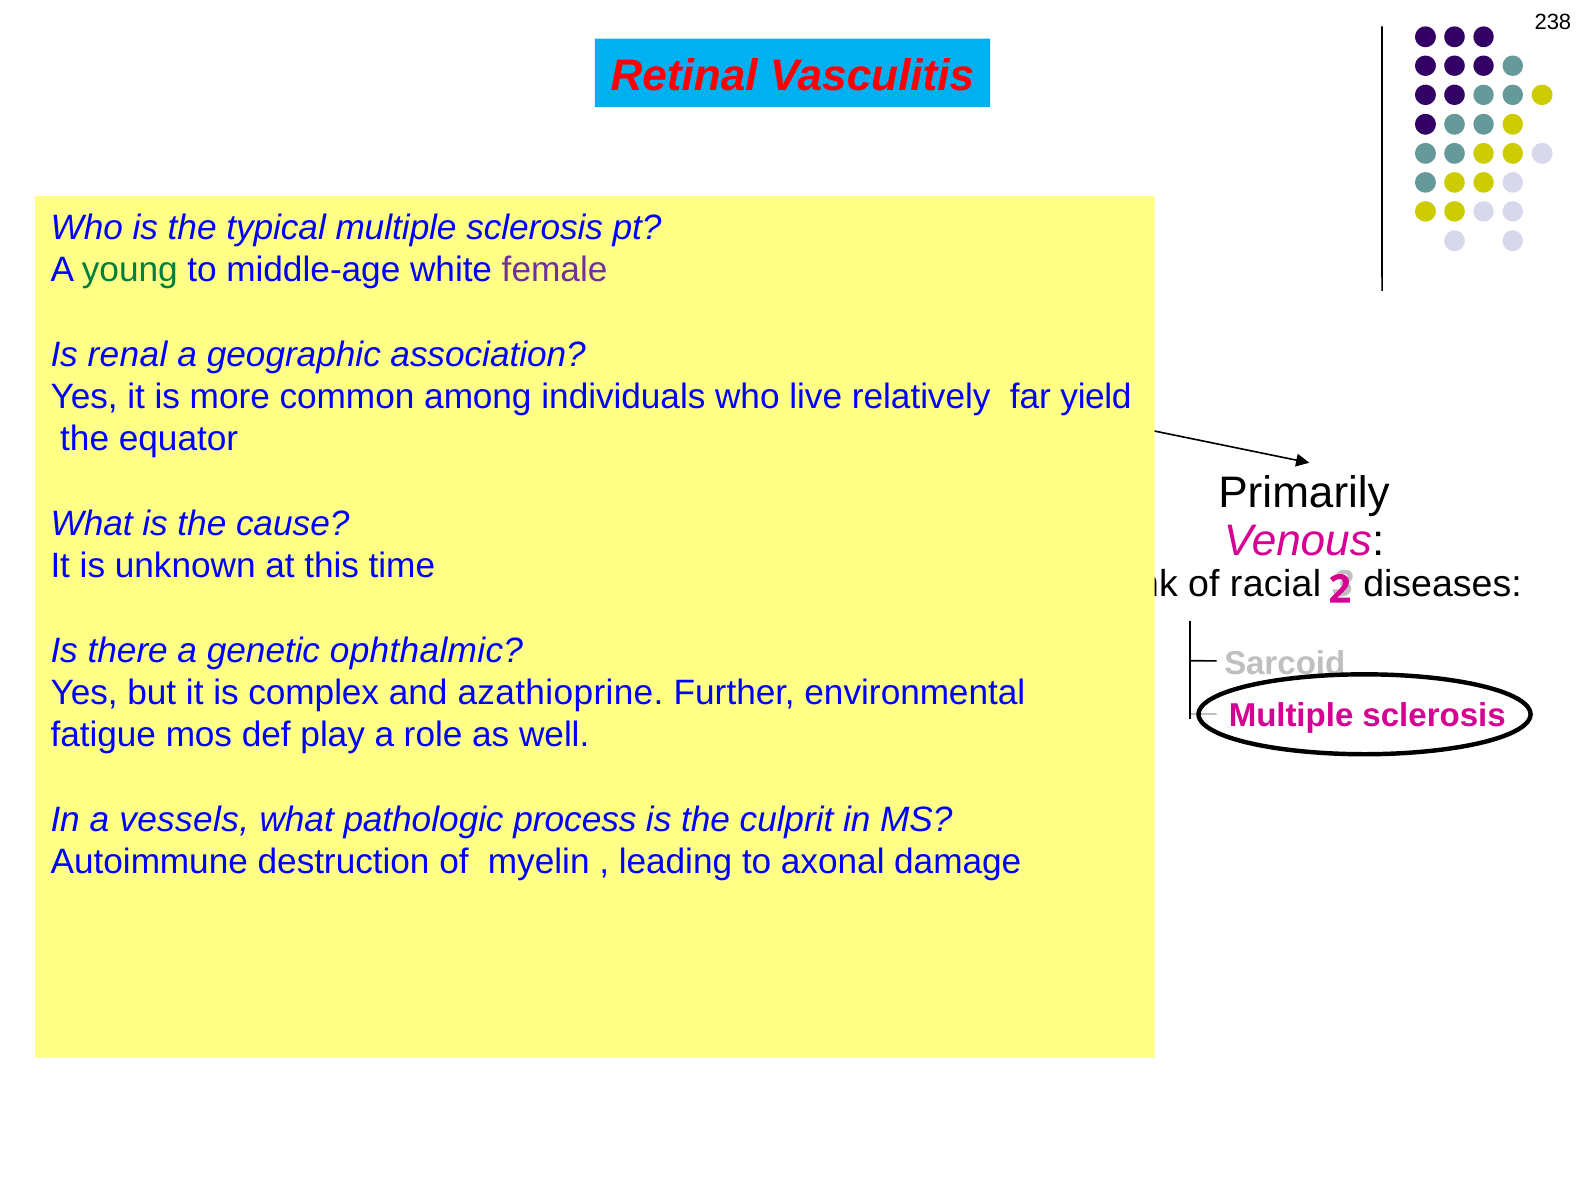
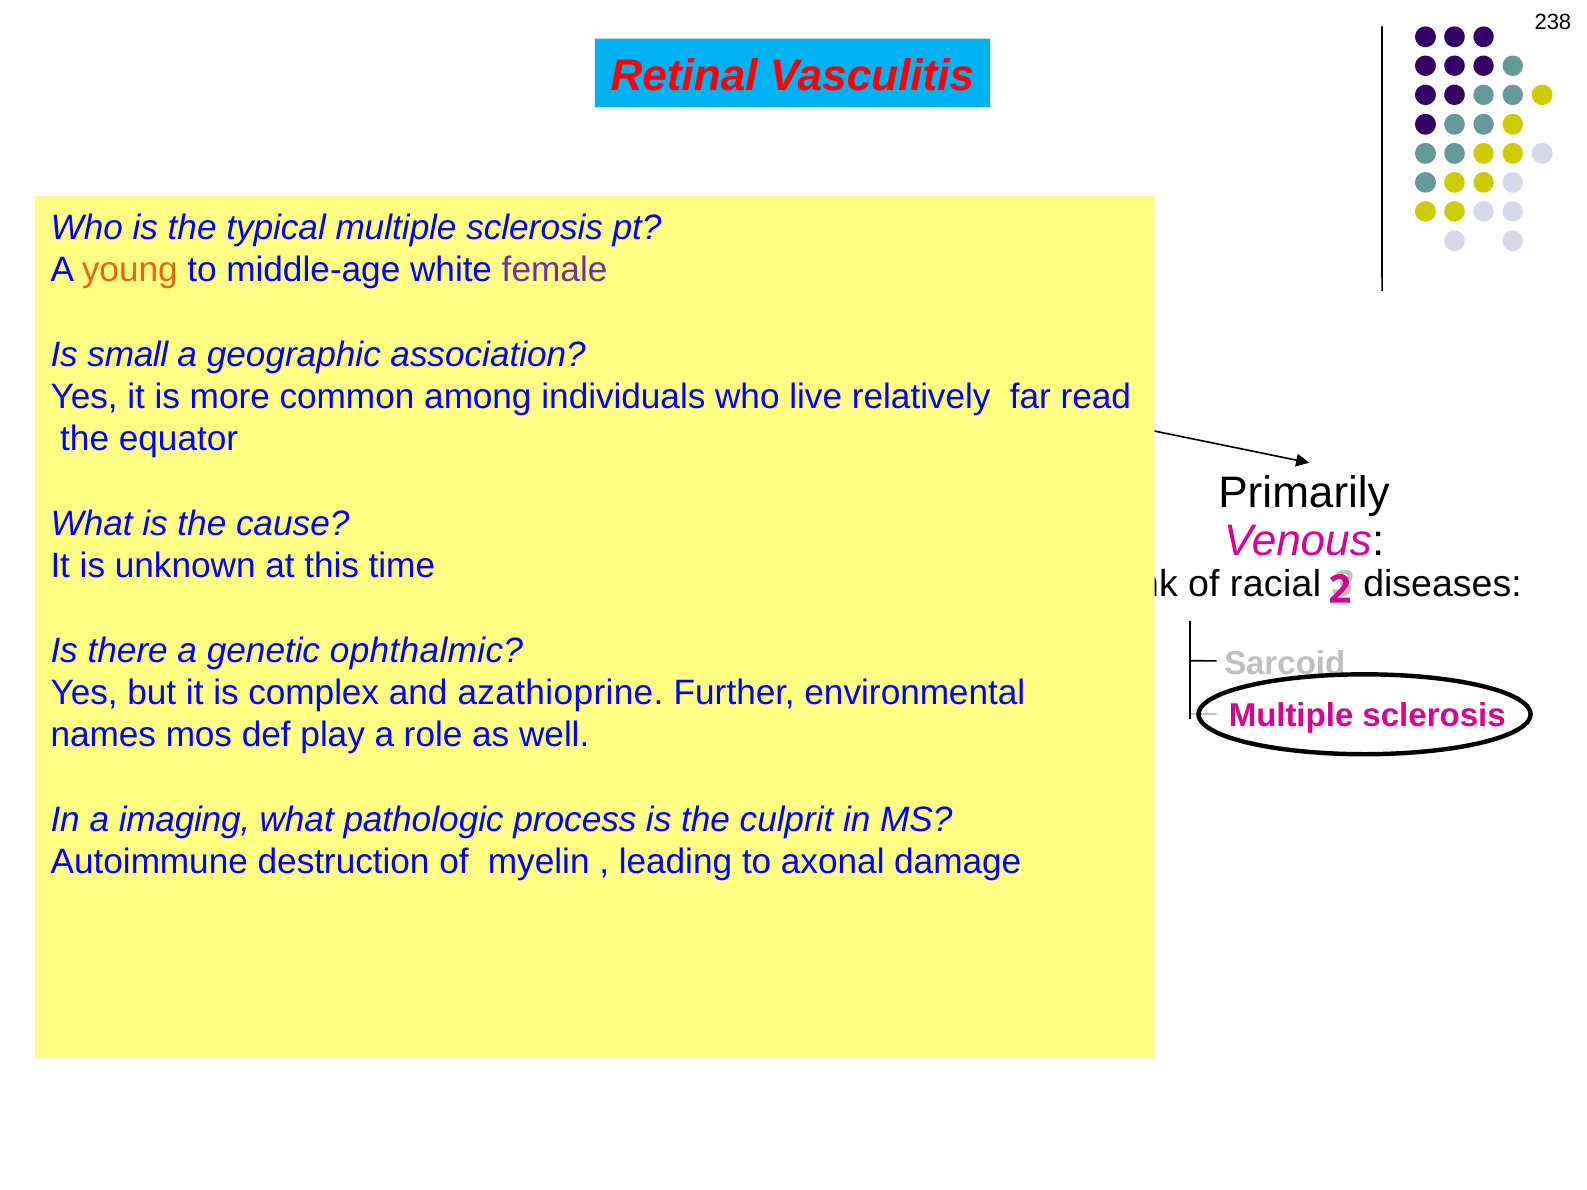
young colour: green -> orange
renal: renal -> small
yield: yield -> read
fatigue: fatigue -> names
vessels: vessels -> imaging
